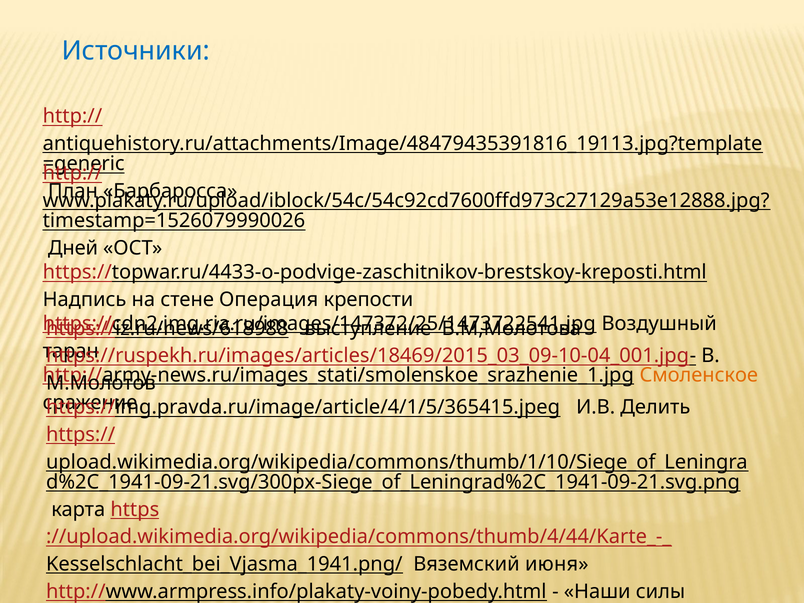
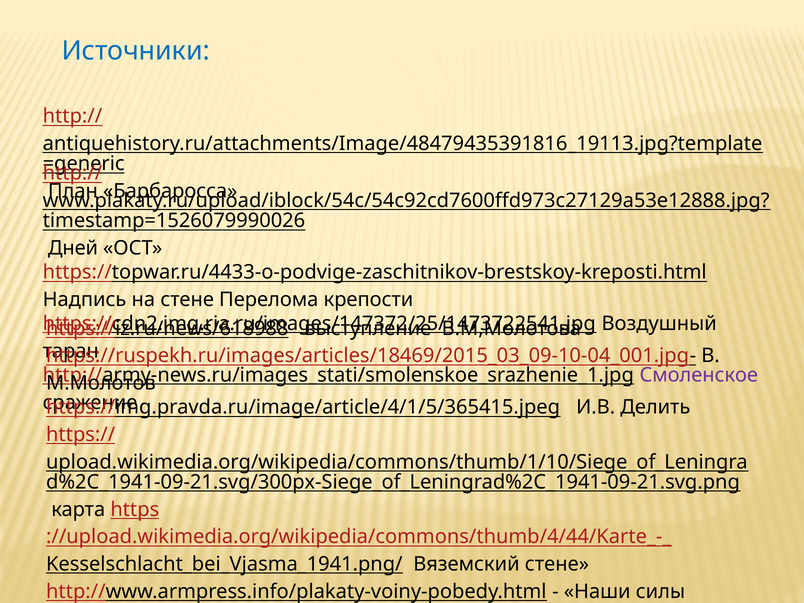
Операция: Операция -> Перелома
Смоленское colour: orange -> purple
Вяземский июня: июня -> стене
